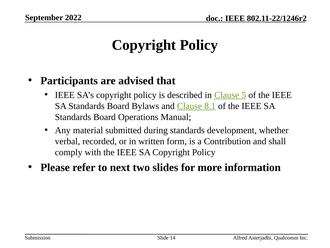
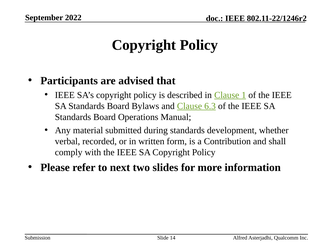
5: 5 -> 1
8.1: 8.1 -> 6.3
